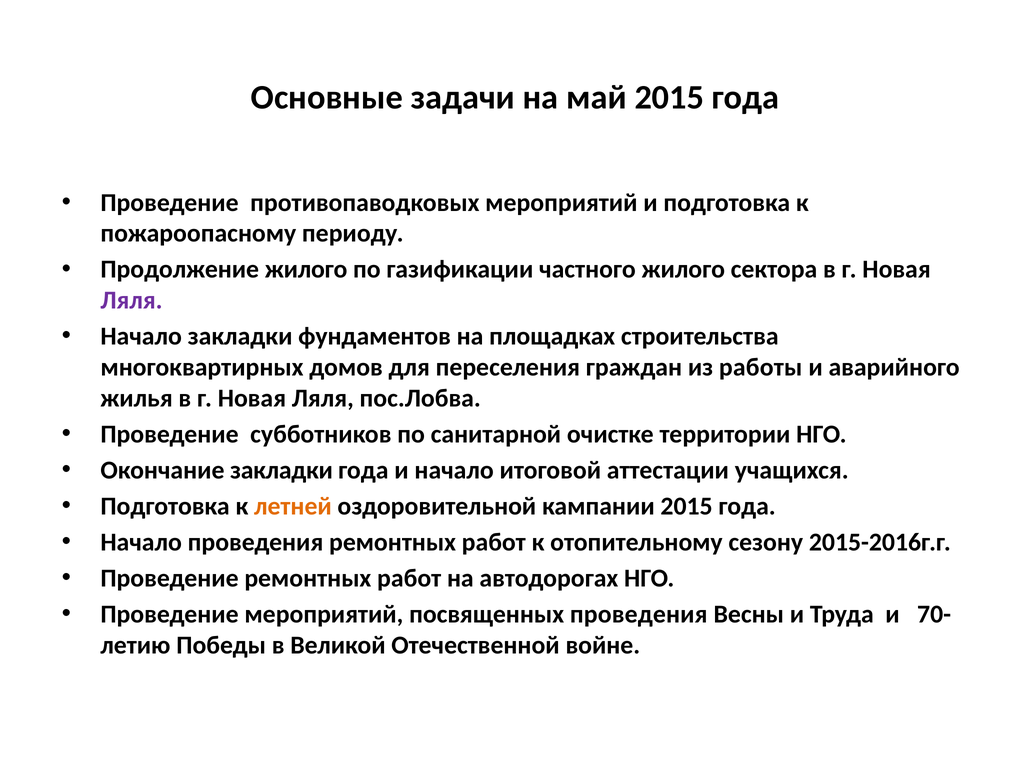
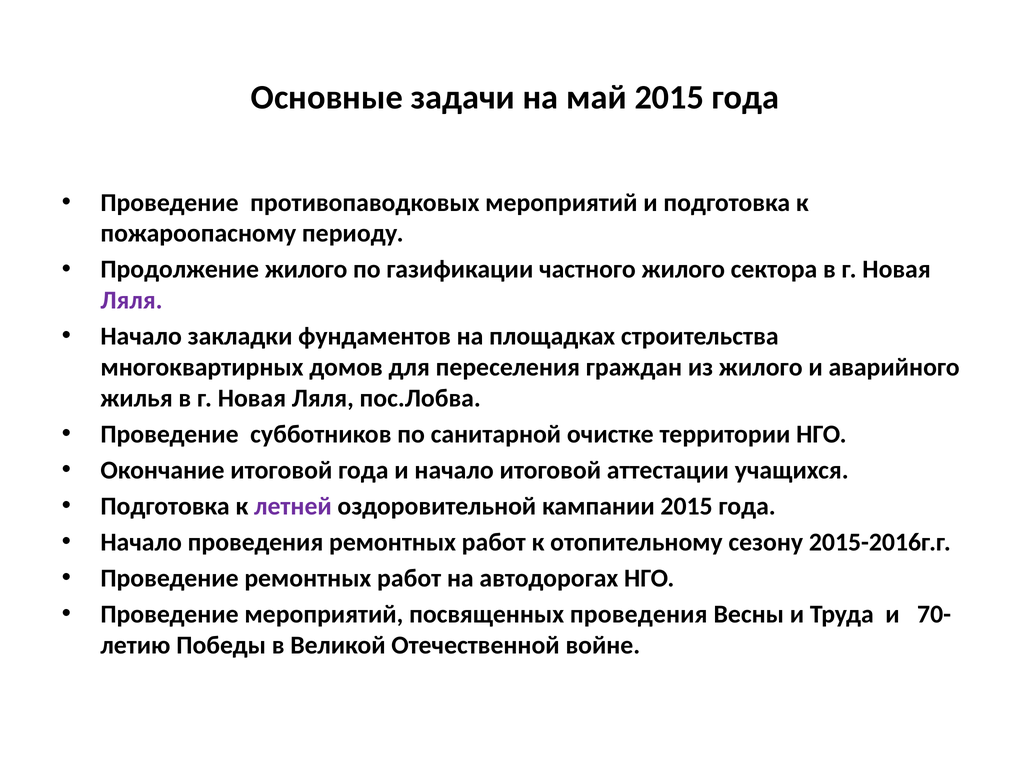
из работы: работы -> жилого
Окончание закладки: закладки -> итоговой
летней colour: orange -> purple
